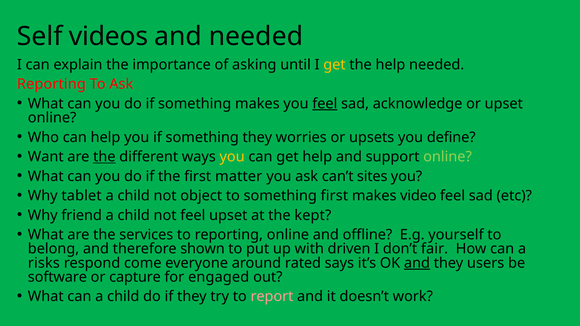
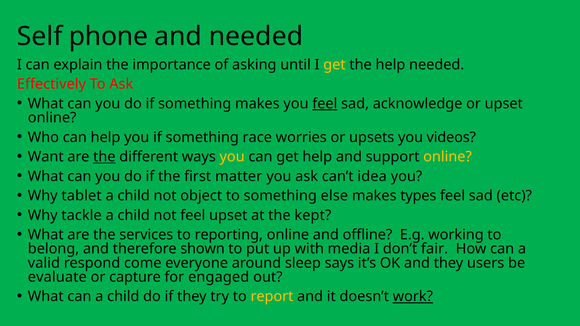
videos: videos -> phone
Reporting at (51, 84): Reporting -> Effectively
something they: they -> race
define: define -> videos
online at (447, 157) colour: light green -> yellow
sites: sites -> idea
something first: first -> else
video: video -> types
friend: friend -> tackle
yourself: yourself -> working
driven: driven -> media
risks: risks -> valid
rated: rated -> sleep
and at (417, 263) underline: present -> none
software: software -> evaluate
report colour: pink -> yellow
work underline: none -> present
